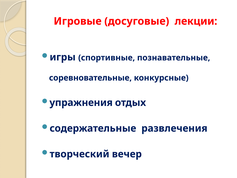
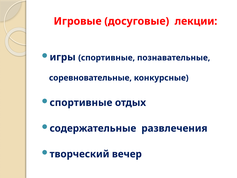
упражнения at (81, 103): упражнения -> спортивные
